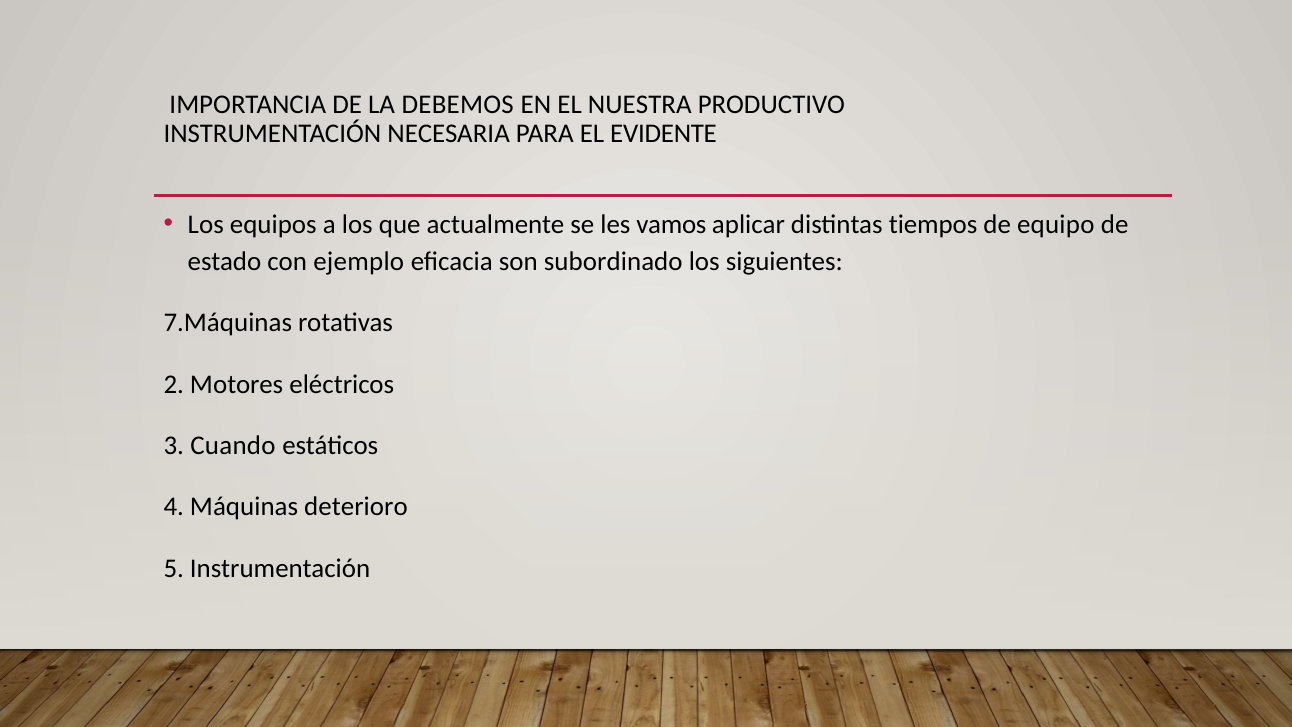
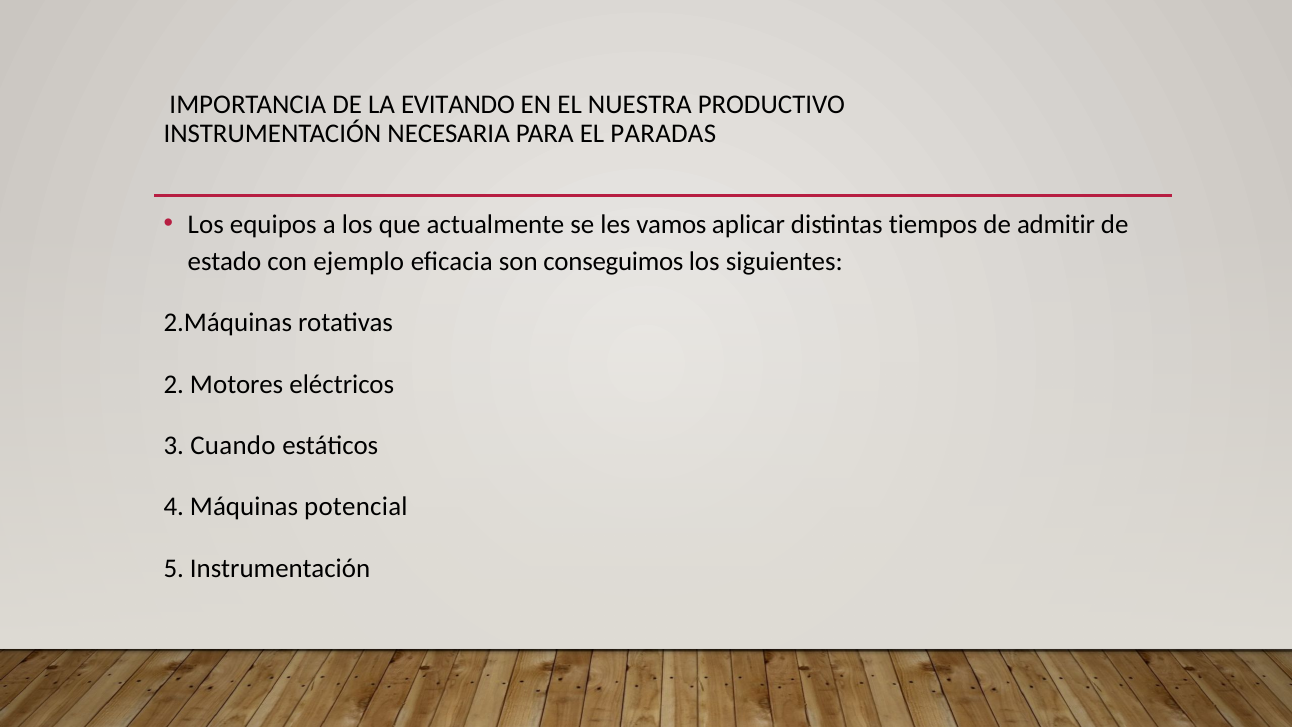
DEBEMOS: DEBEMOS -> EVITANDO
EVIDENTE: EVIDENTE -> PARADAS
equipo: equipo -> admitir
subordinado: subordinado -> conseguimos
7.Máquinas: 7.Máquinas -> 2.Máquinas
deterioro: deterioro -> potencial
